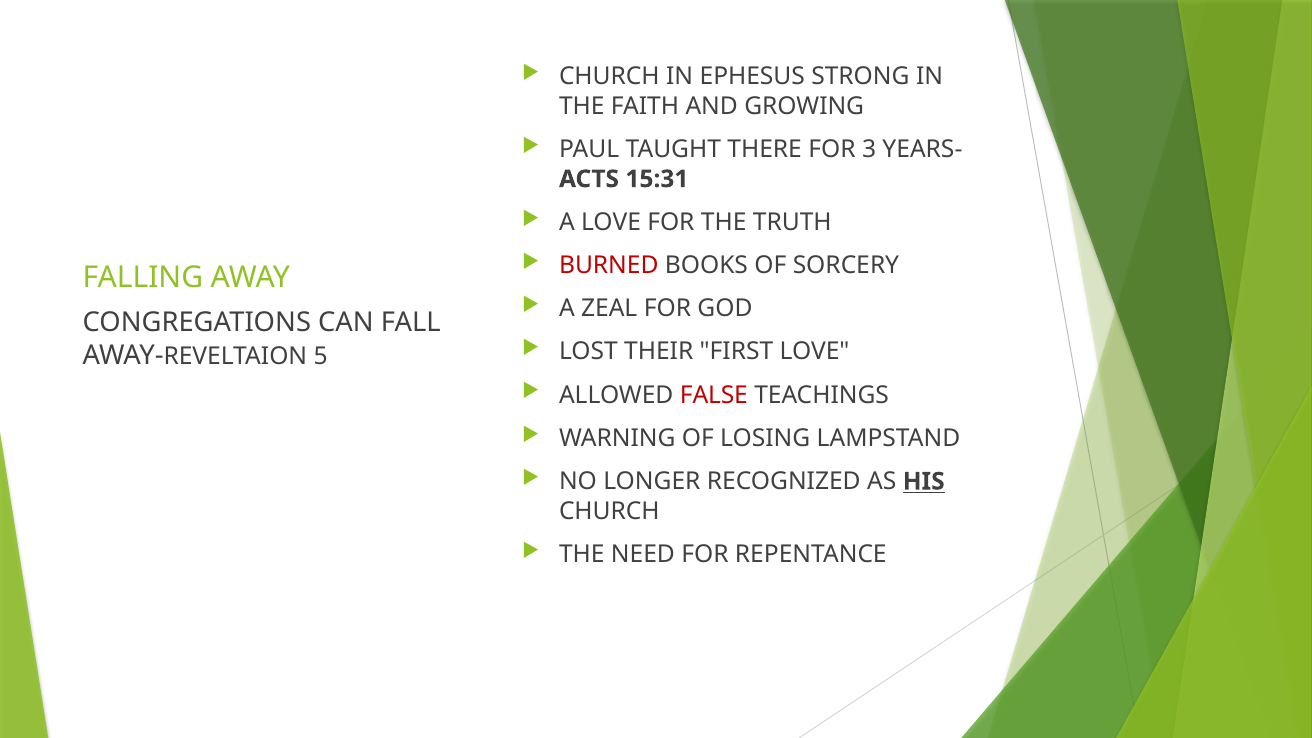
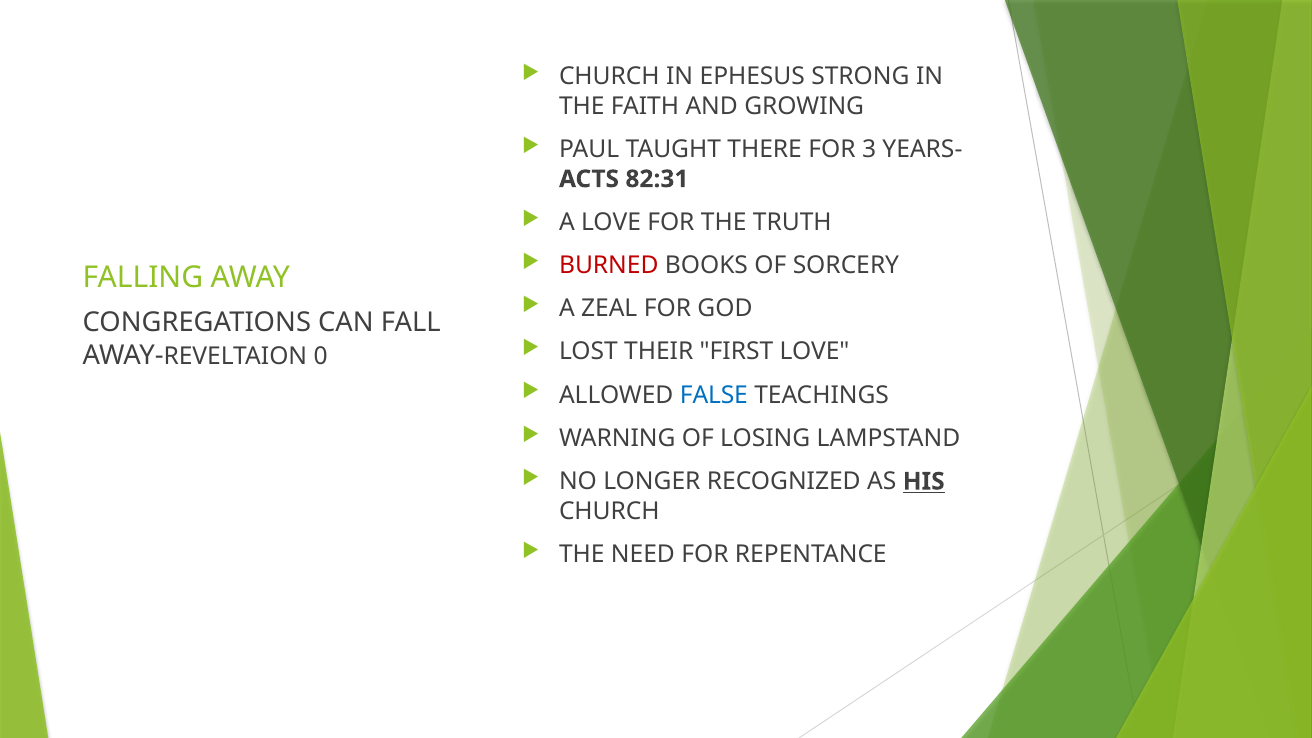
15:31: 15:31 -> 82:31
5: 5 -> 0
FALSE colour: red -> blue
